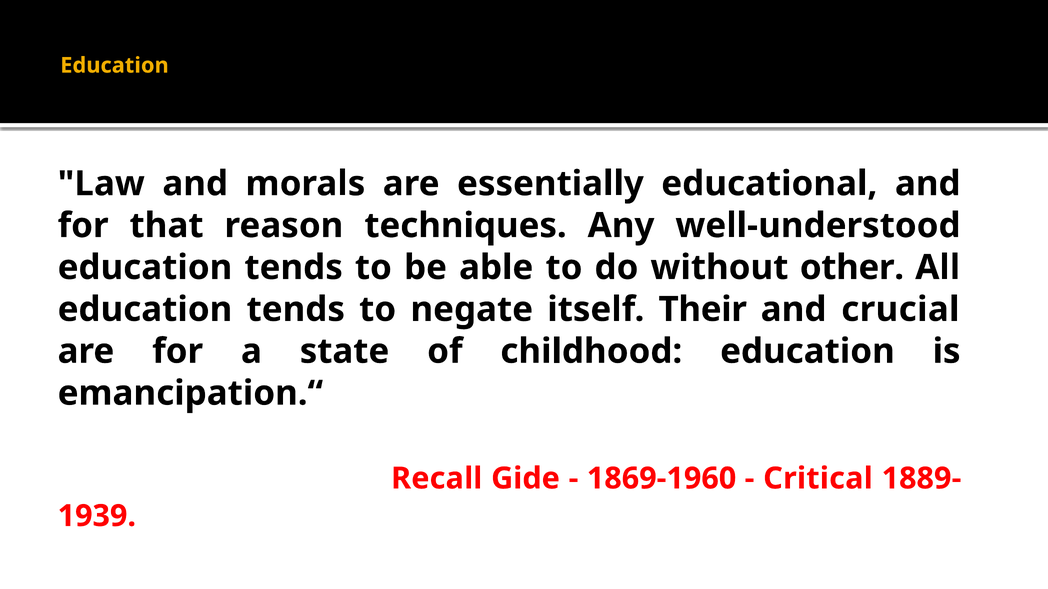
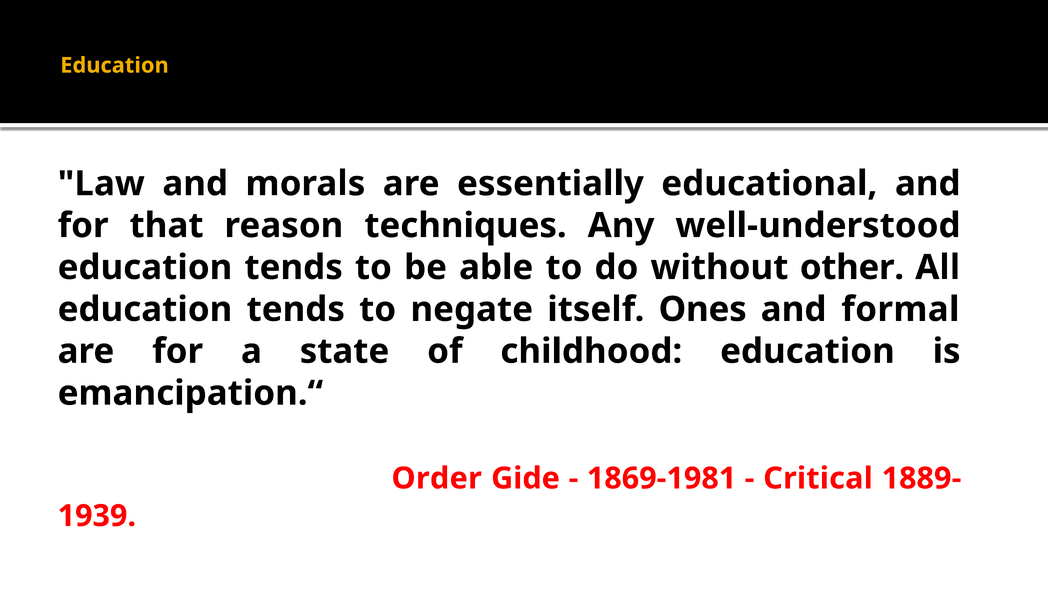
Their: Their -> Ones
crucial: crucial -> formal
Recall: Recall -> Order
1869-1960: 1869-1960 -> 1869-1981
